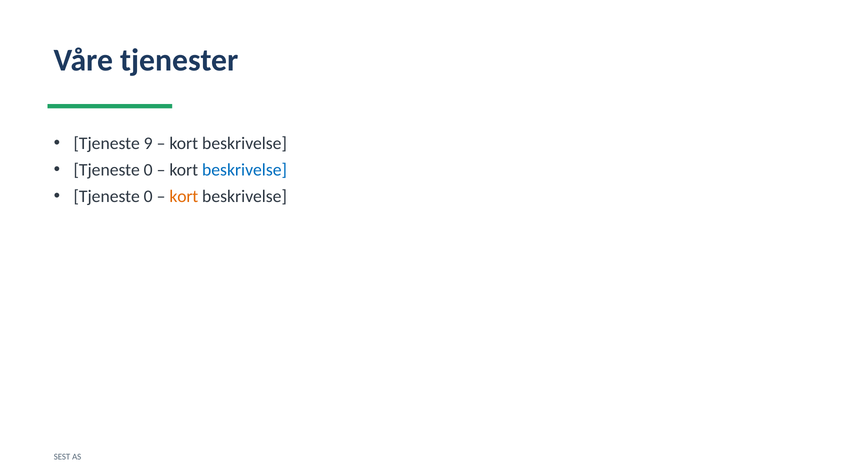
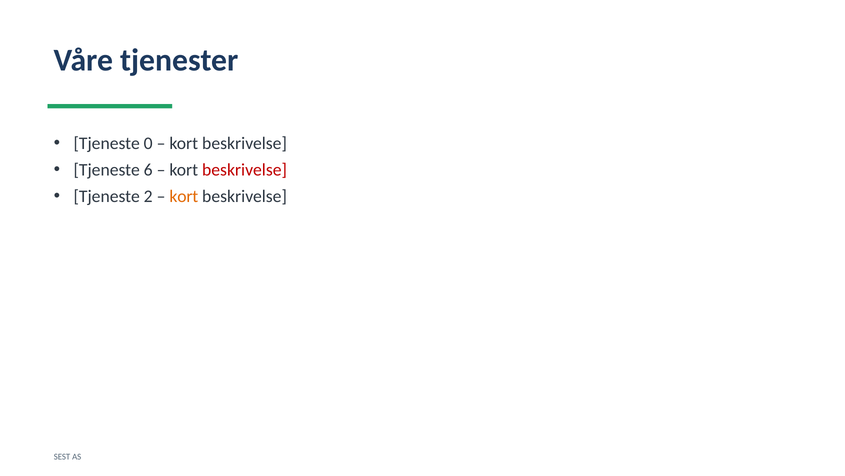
9: 9 -> 0
0 at (148, 170): 0 -> 6
beskrivelse at (245, 170) colour: blue -> red
0 at (148, 196): 0 -> 2
